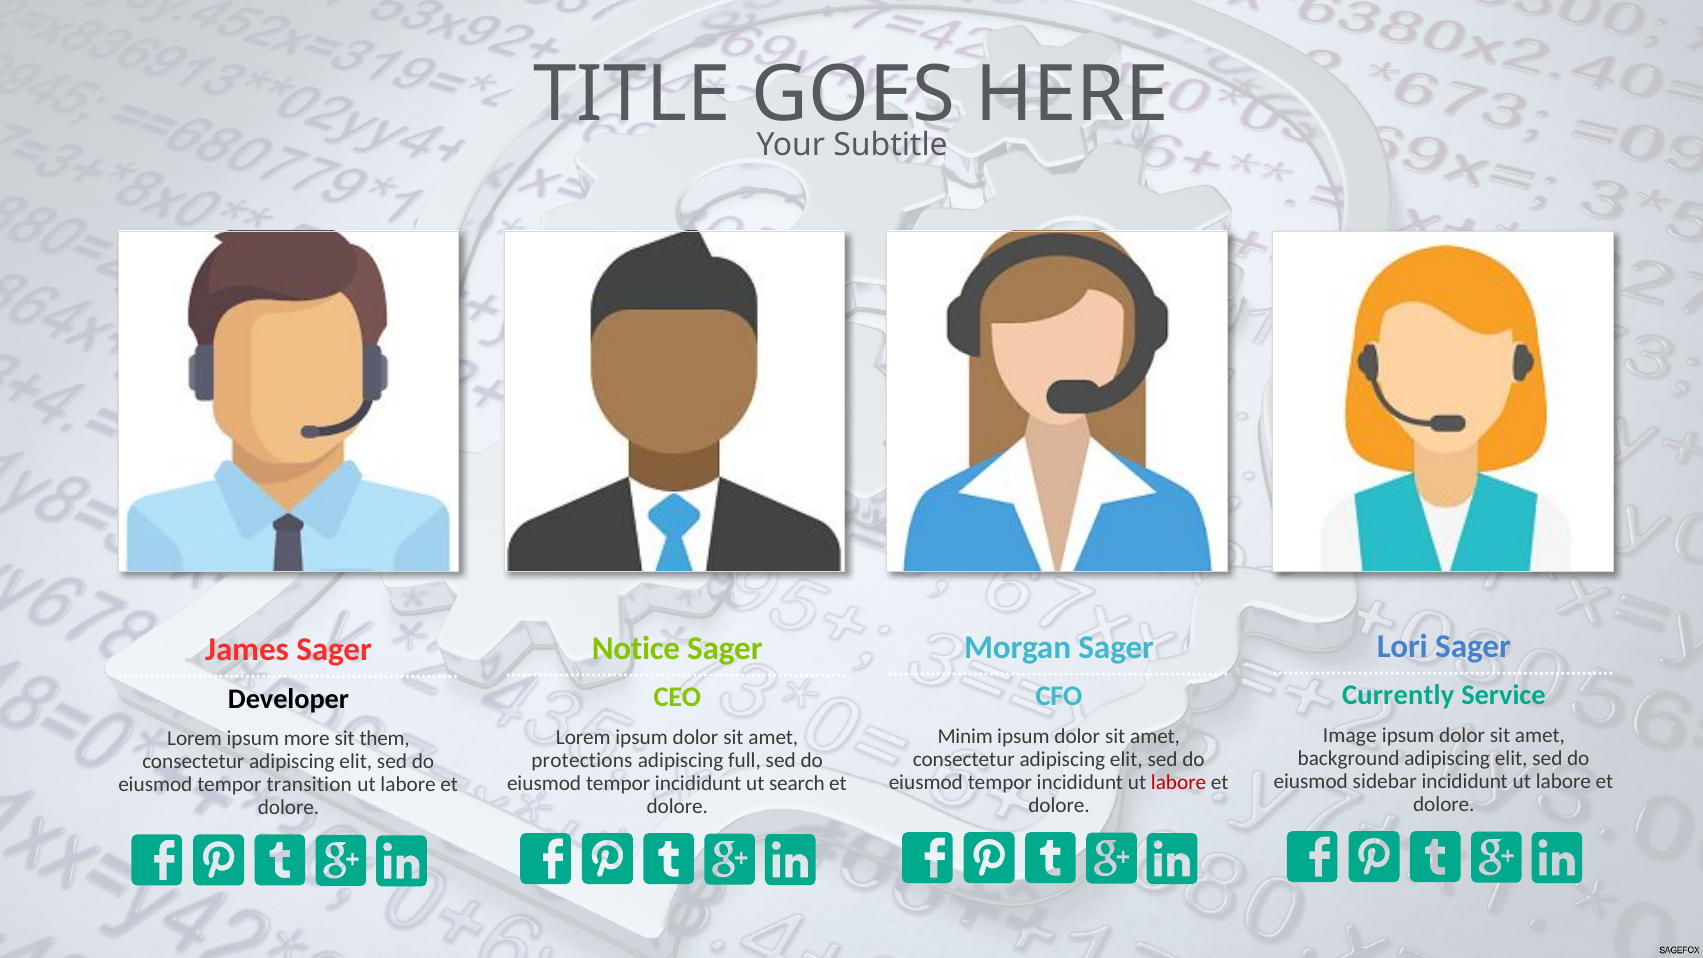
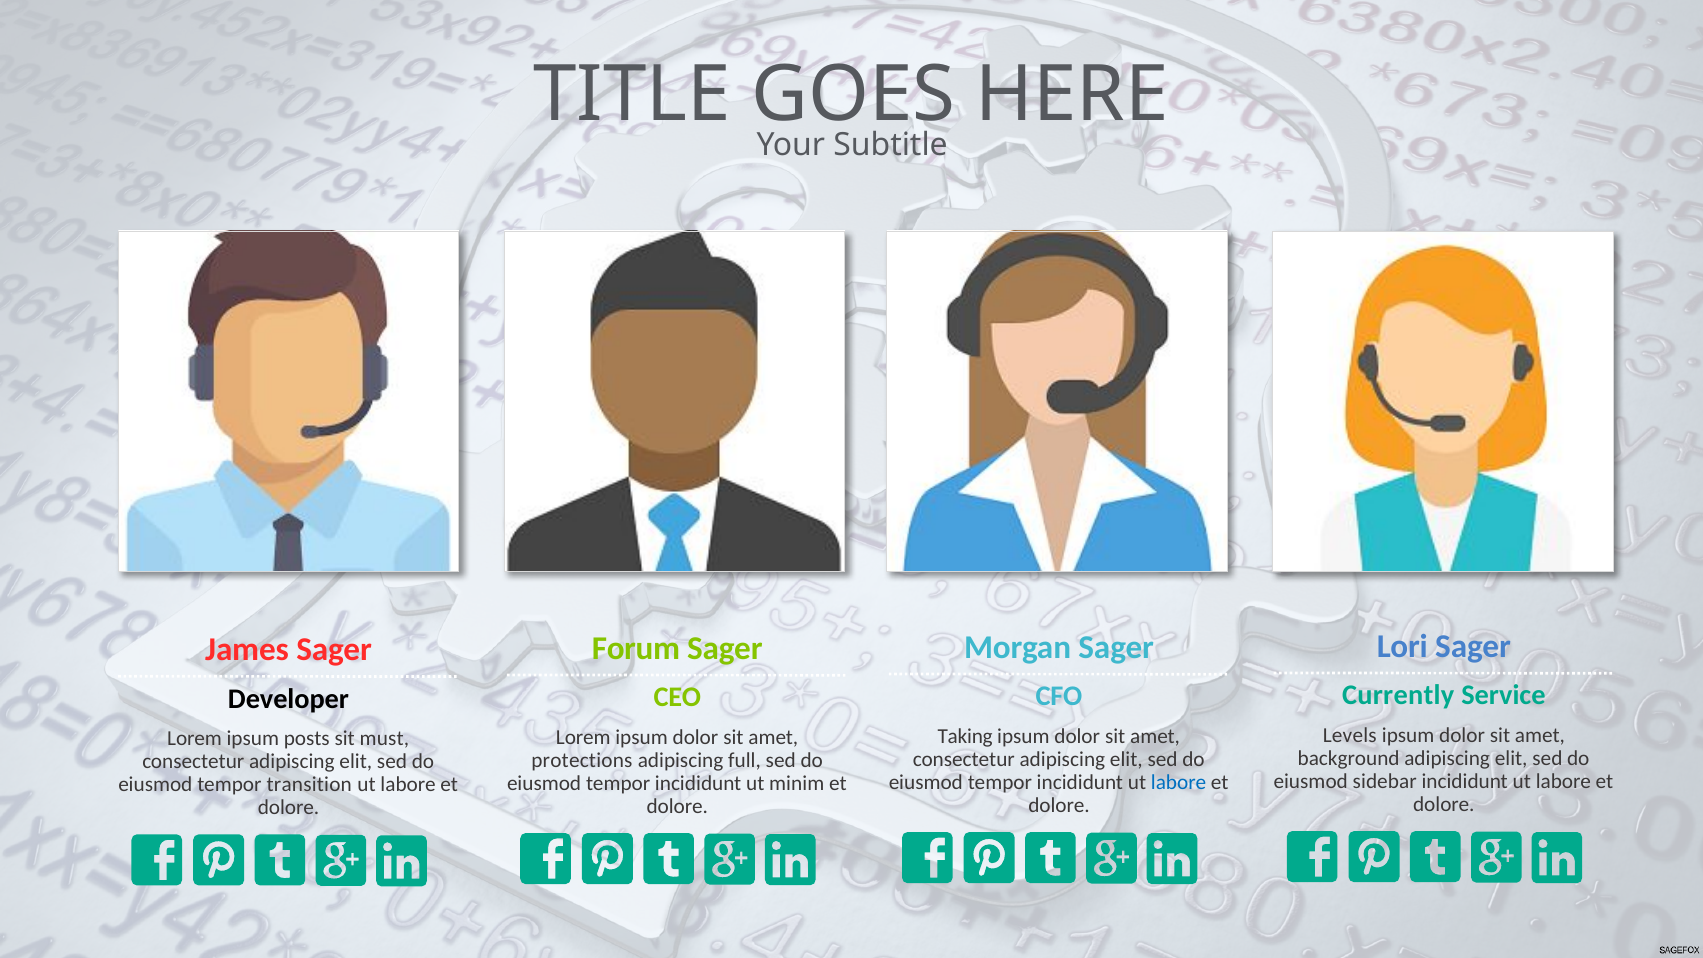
Notice: Notice -> Forum
Image: Image -> Levels
Minim: Minim -> Taking
more: more -> posts
them: them -> must
labore at (1179, 783) colour: red -> blue
search: search -> minim
